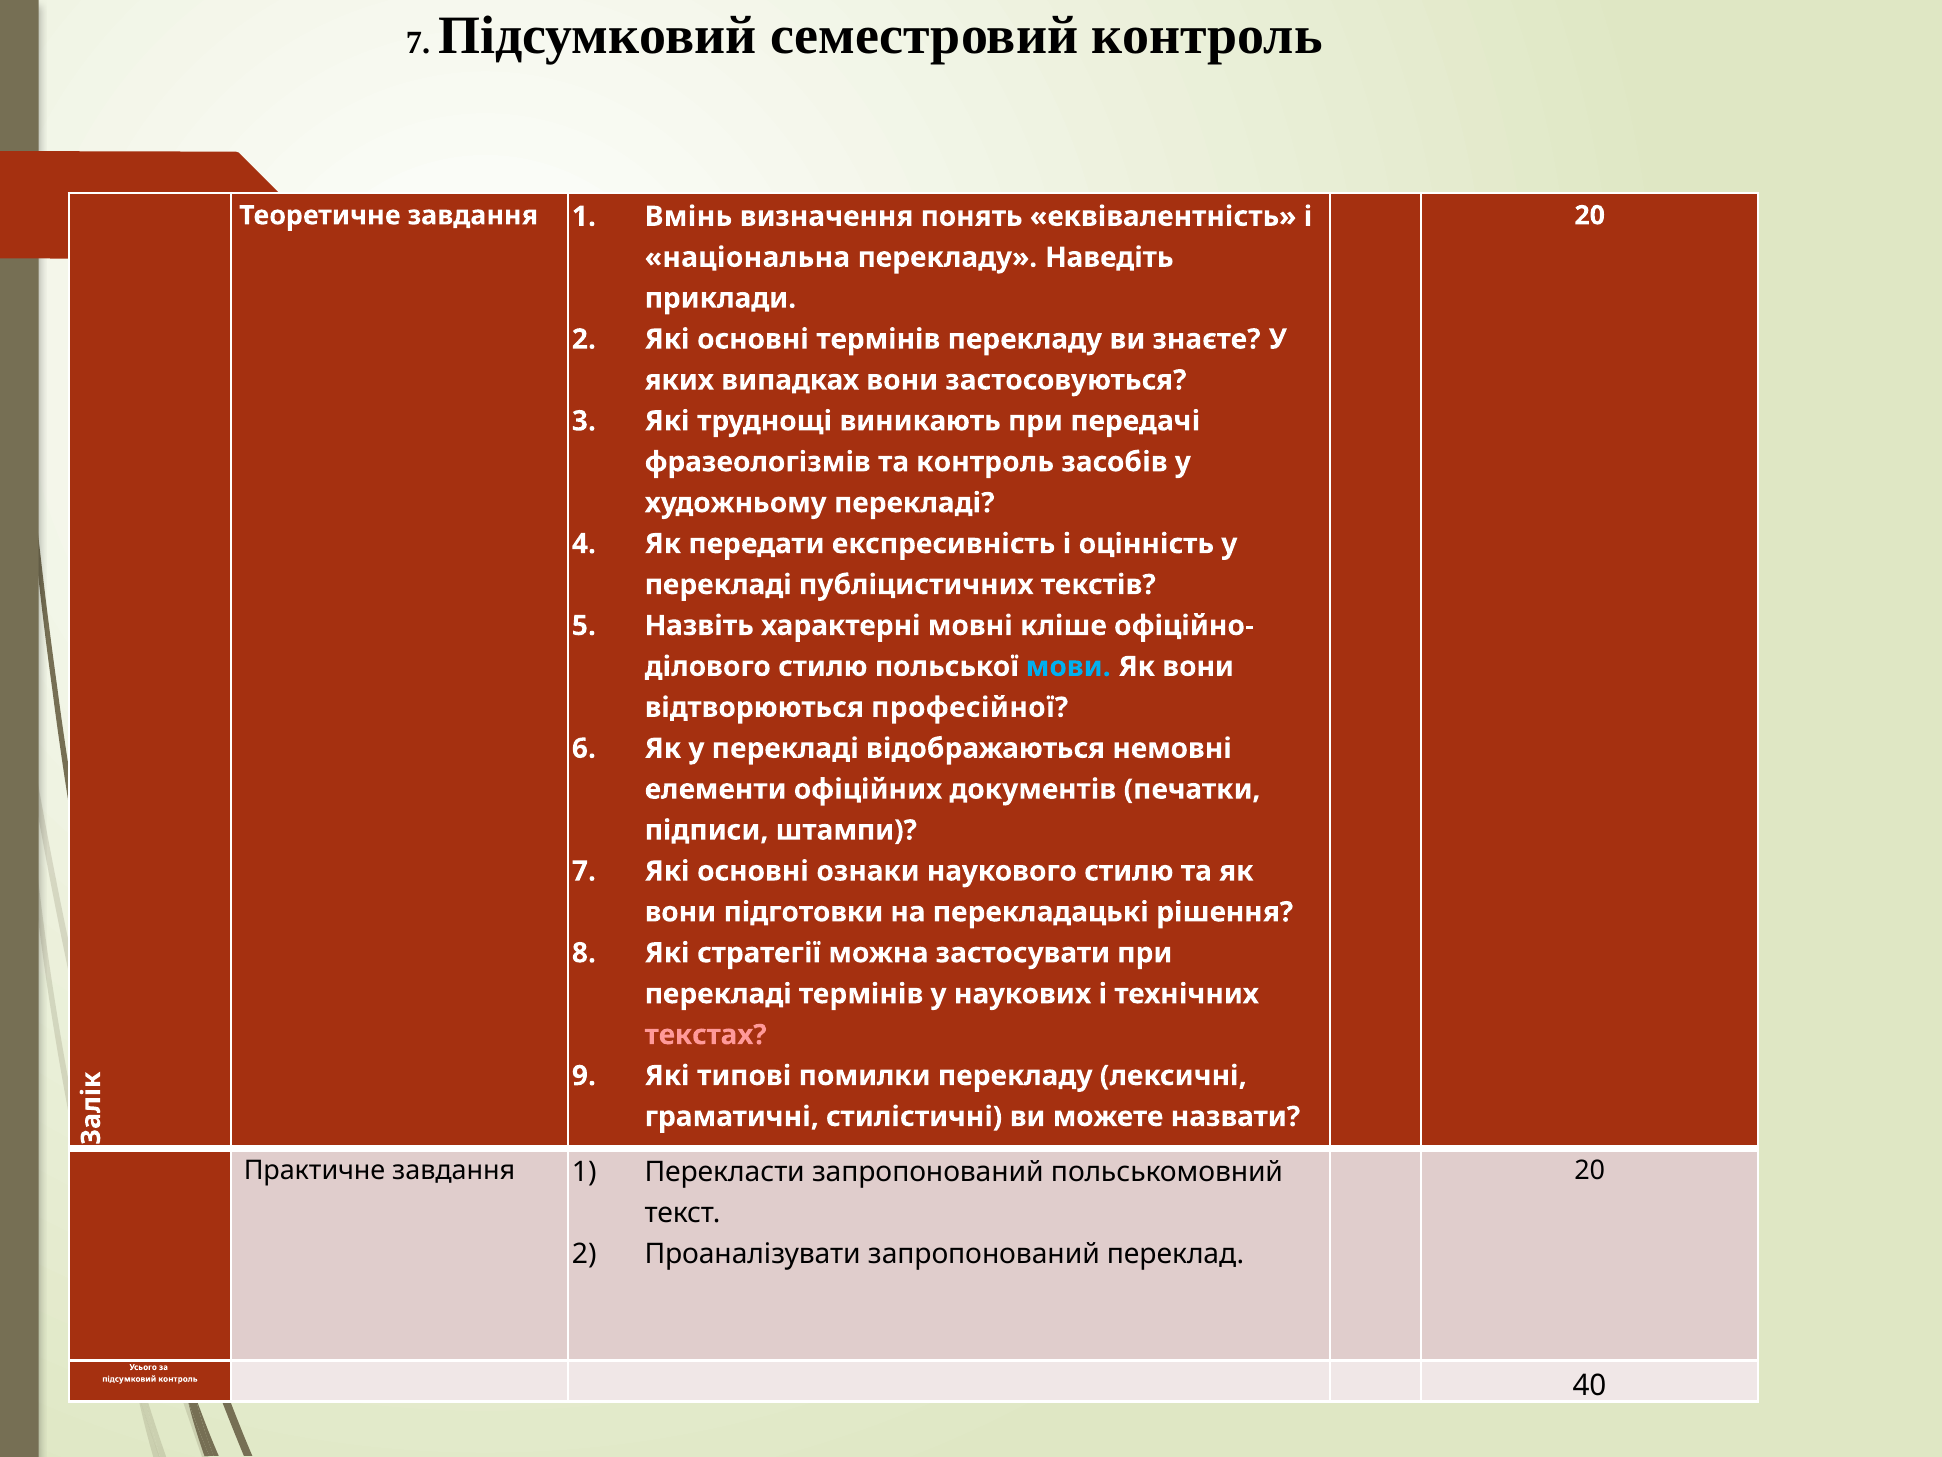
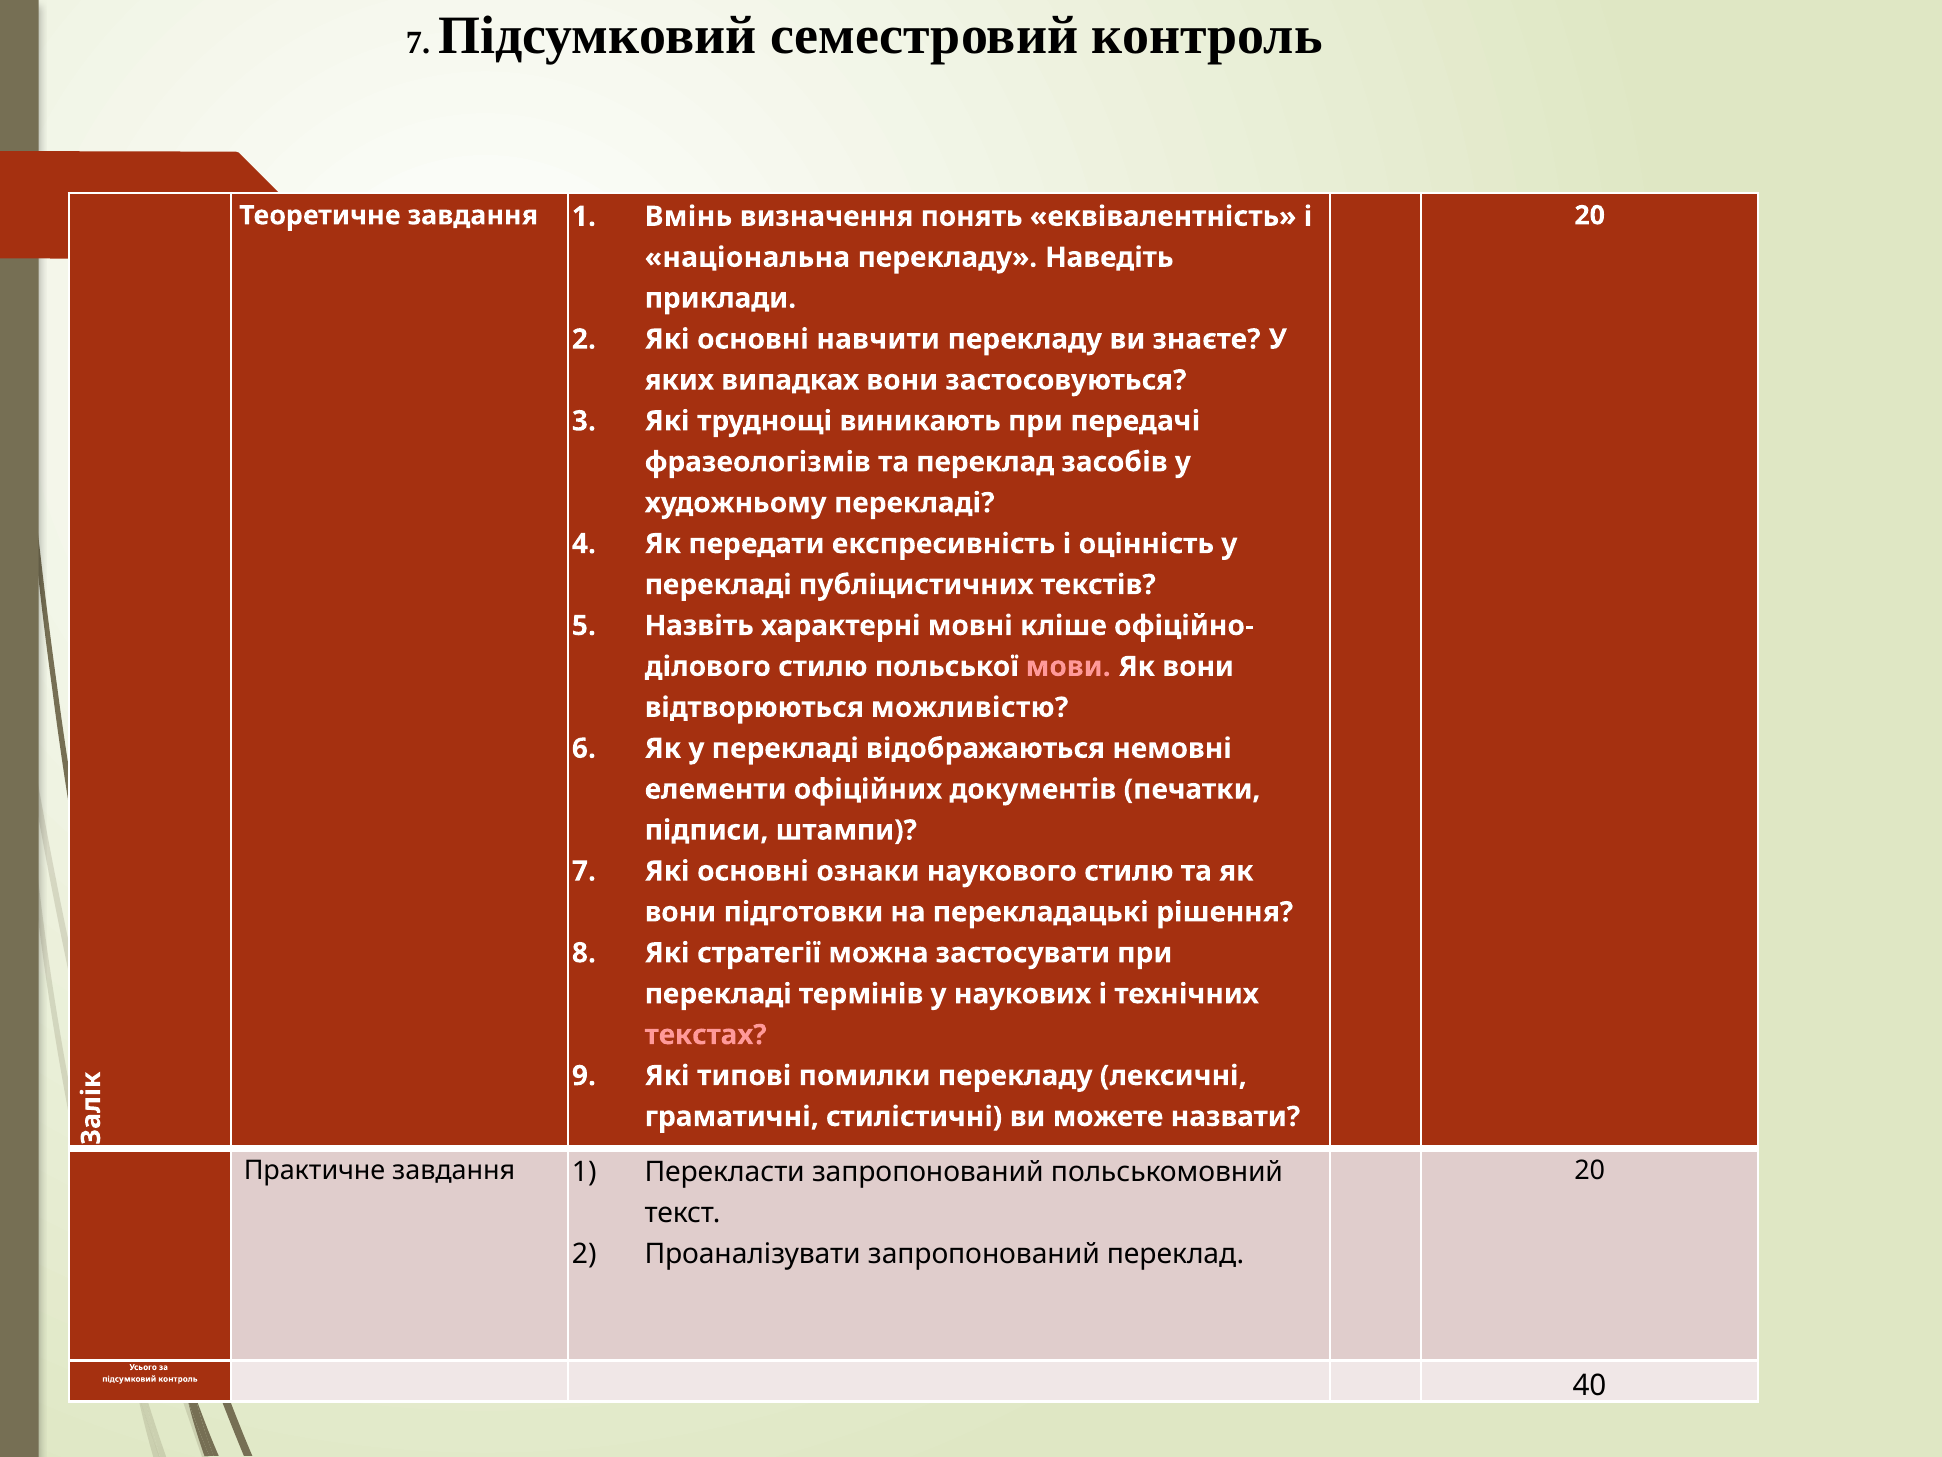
основні термінів: термінів -> навчити
та контроль: контроль -> переклад
мови colour: light blue -> pink
професійної: професійної -> можливістю
